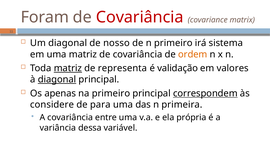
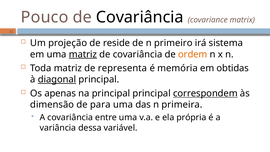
Foram: Foram -> Pouco
Covariância at (140, 17) colour: red -> black
Um diagonal: diagonal -> projeção
nosso: nosso -> reside
matriz at (83, 54) underline: none -> present
matriz at (68, 68) underline: present -> none
validação: validação -> memória
valores: valores -> obtidas
na primeiro: primeiro -> principal
considere: considere -> dimensão
